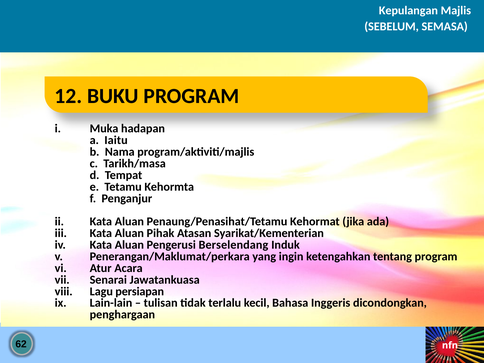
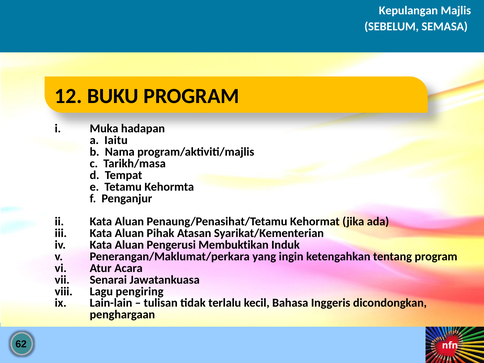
Berselendang: Berselendang -> Membuktikan
persiapan: persiapan -> pengiring
